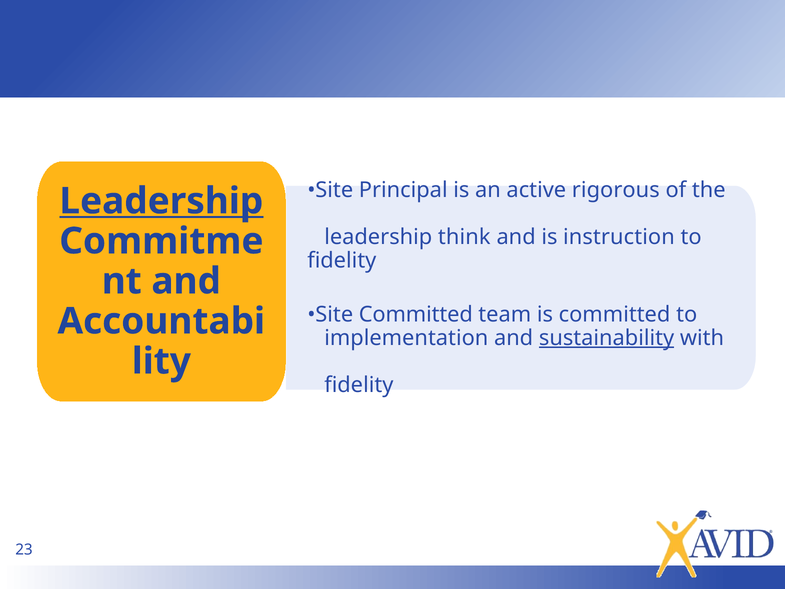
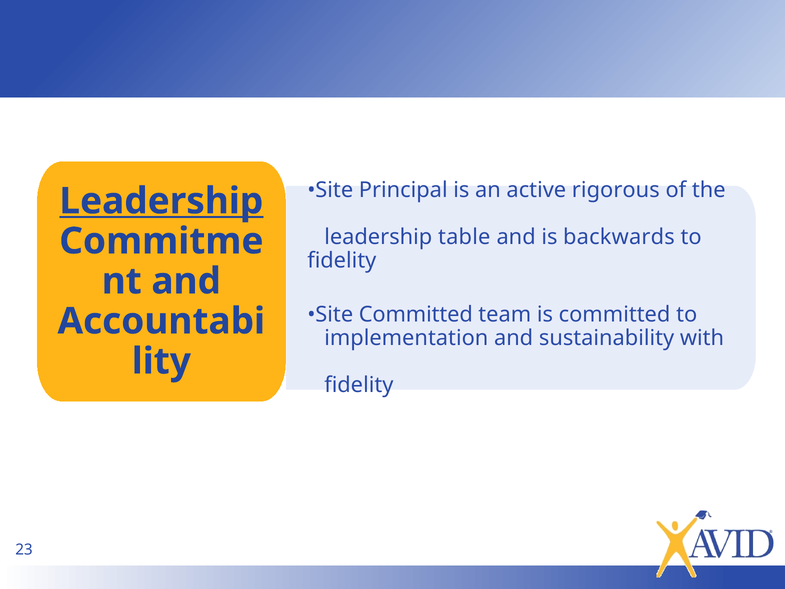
think: think -> table
instruction: instruction -> backwards
sustainability underline: present -> none
